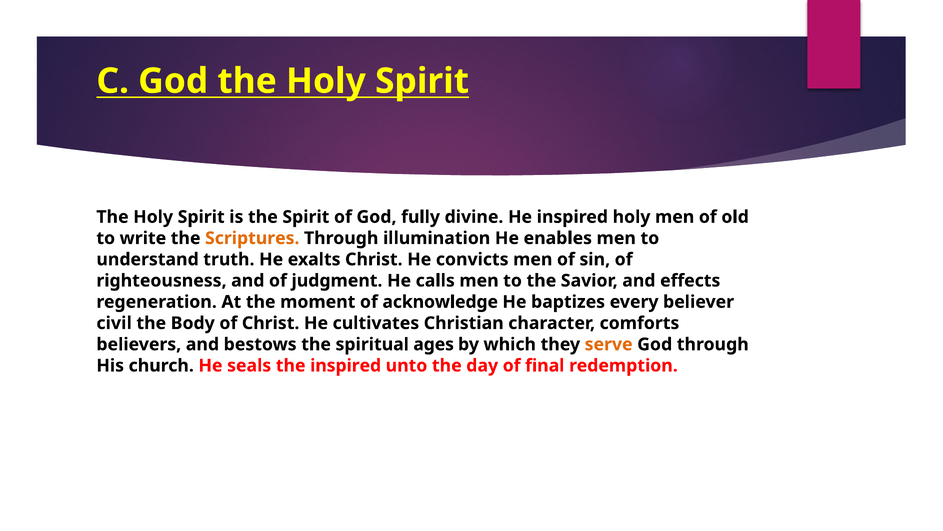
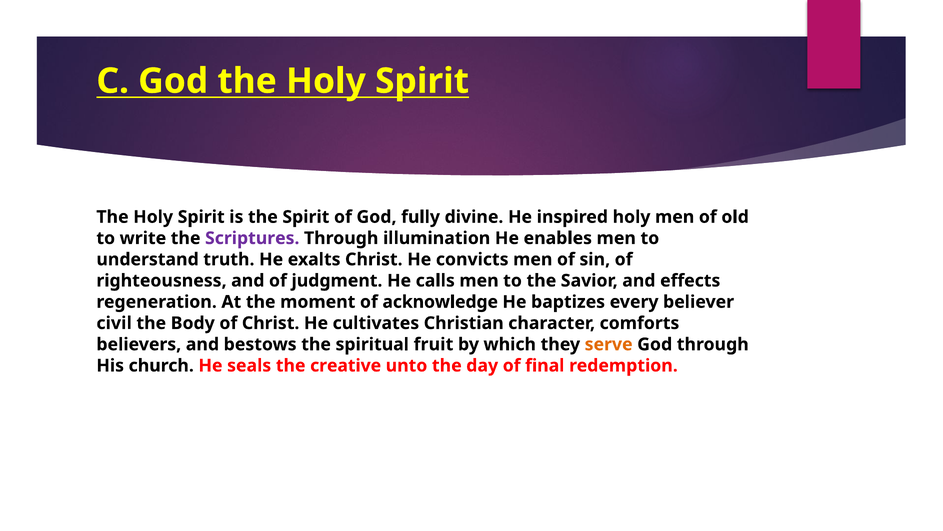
Scriptures colour: orange -> purple
ages: ages -> fruit
the inspired: inspired -> creative
